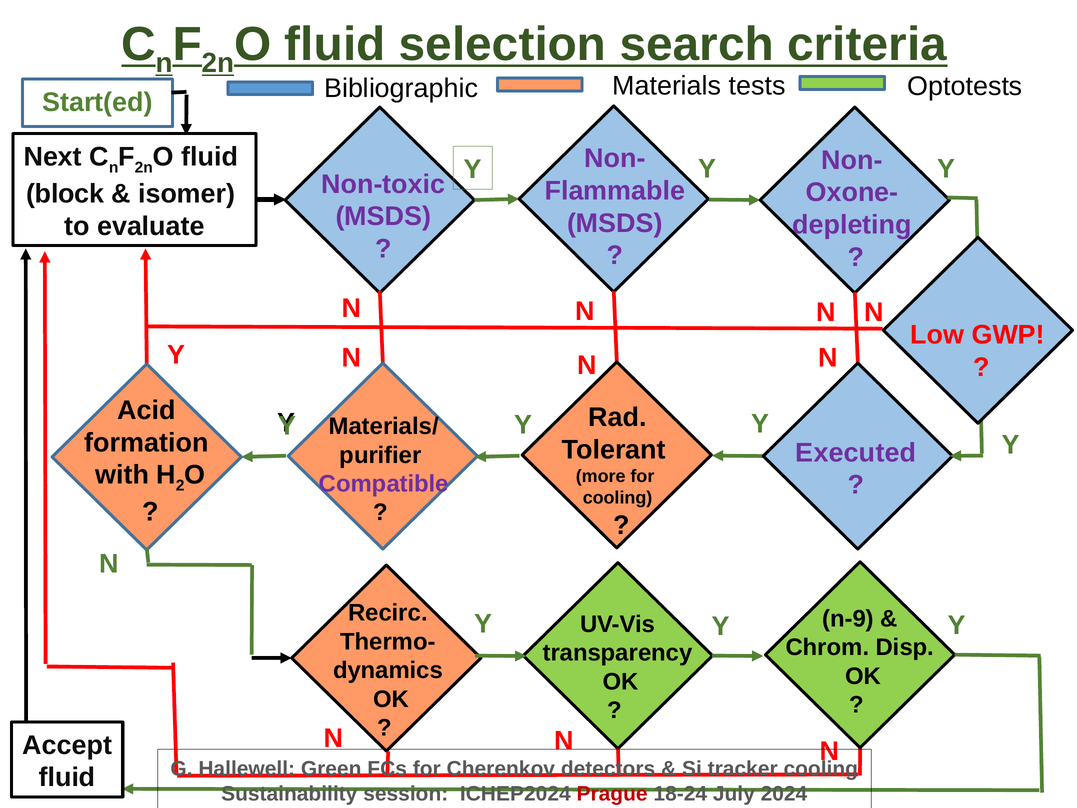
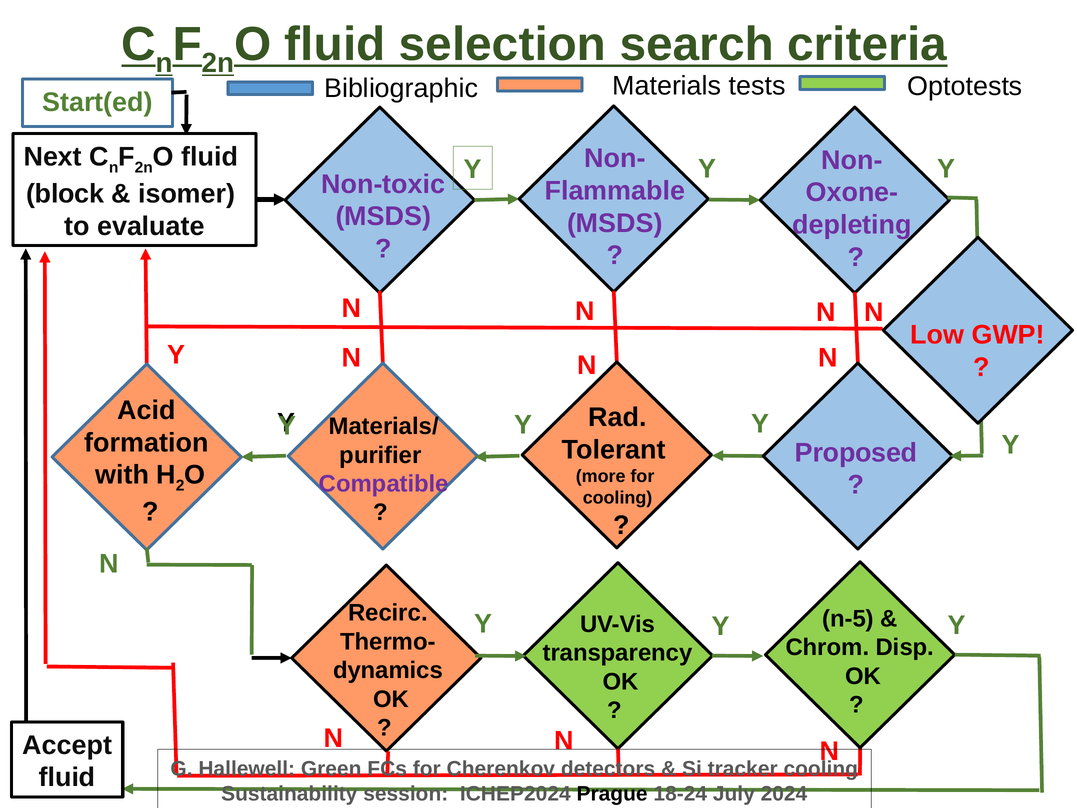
Executed: Executed -> Proposed
n-9: n-9 -> n-5
Prague colour: red -> black
